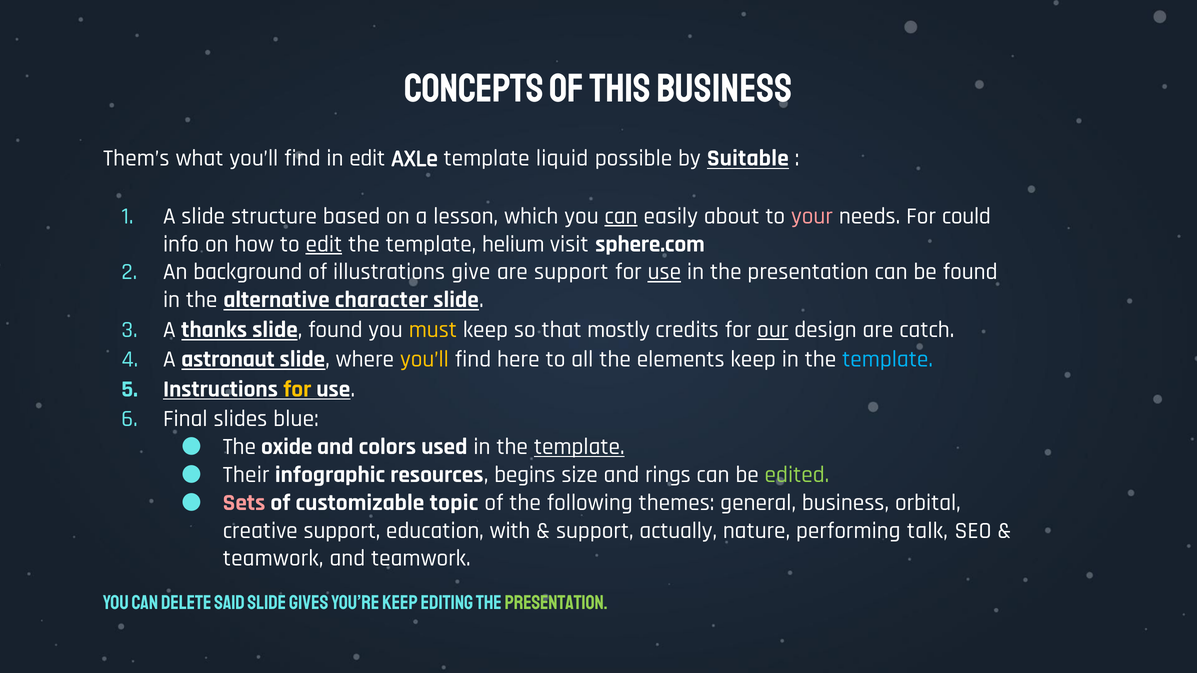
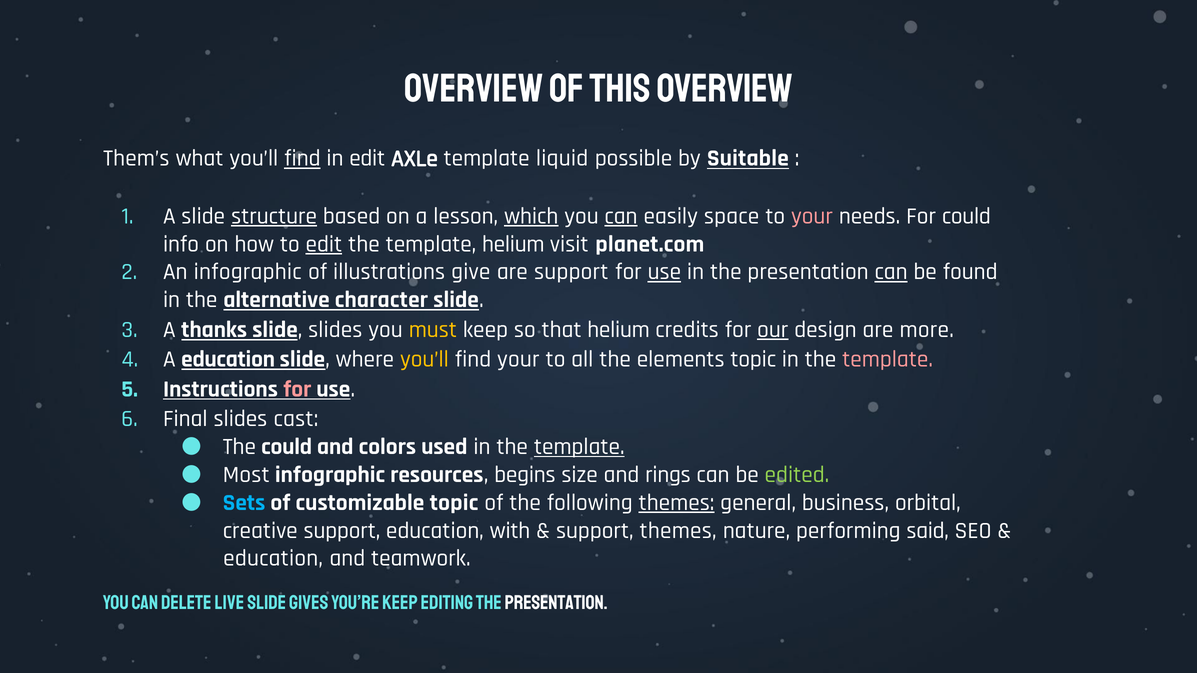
CONCEPTS at (474, 89): CONCEPTS -> OVERVIEW
THIS BUSINESS: BUSINESS -> OVERVIEW
find at (302, 158) underline: none -> present
structure underline: none -> present
which underline: none -> present
about: about -> space
sphere.com: sphere.com -> planet.com
An background: background -> infographic
can at (891, 272) underline: none -> present
slide found: found -> slides
that mostly: mostly -> helium
catch: catch -> more
A astronaut: astronaut -> education
find here: here -> your
elements keep: keep -> topic
template at (888, 359) colour: light blue -> pink
for at (297, 389) colour: yellow -> pink
blue: blue -> cast
The oxide: oxide -> could
Their: Their -> Most
Sets colour: pink -> light blue
themes at (676, 503) underline: none -> present
support actually: actually -> themes
talk: talk -> said
teamwork at (273, 559): teamwork -> education
said: said -> live
presentation at (556, 603) colour: light green -> white
